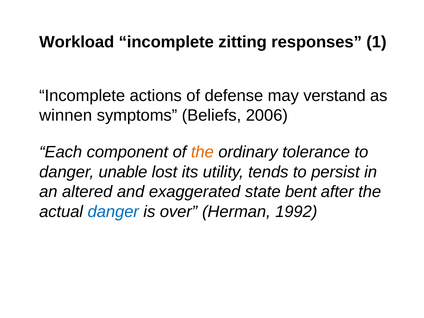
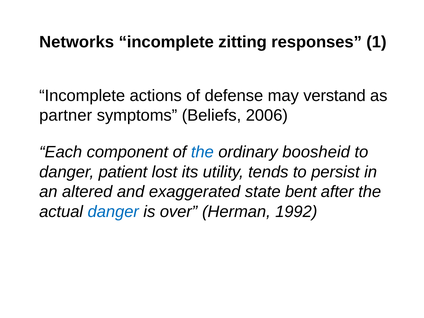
Workload: Workload -> Networks
winnen: winnen -> partner
the at (202, 152) colour: orange -> blue
tolerance: tolerance -> boosheid
unable: unable -> patient
